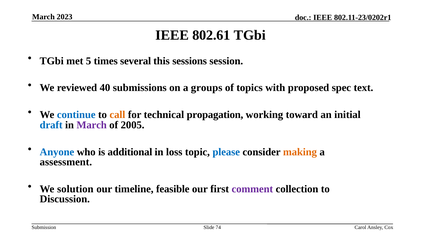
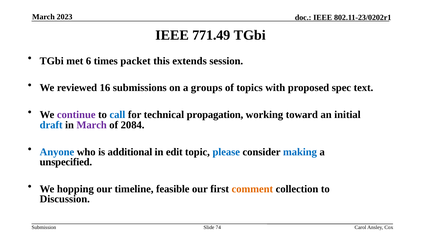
802.61: 802.61 -> 771.49
5: 5 -> 6
several: several -> packet
sessions: sessions -> extends
40: 40 -> 16
continue colour: blue -> purple
call colour: orange -> blue
2005: 2005 -> 2084
loss: loss -> edit
making colour: orange -> blue
assessment: assessment -> unspecified
solution: solution -> hopping
comment colour: purple -> orange
